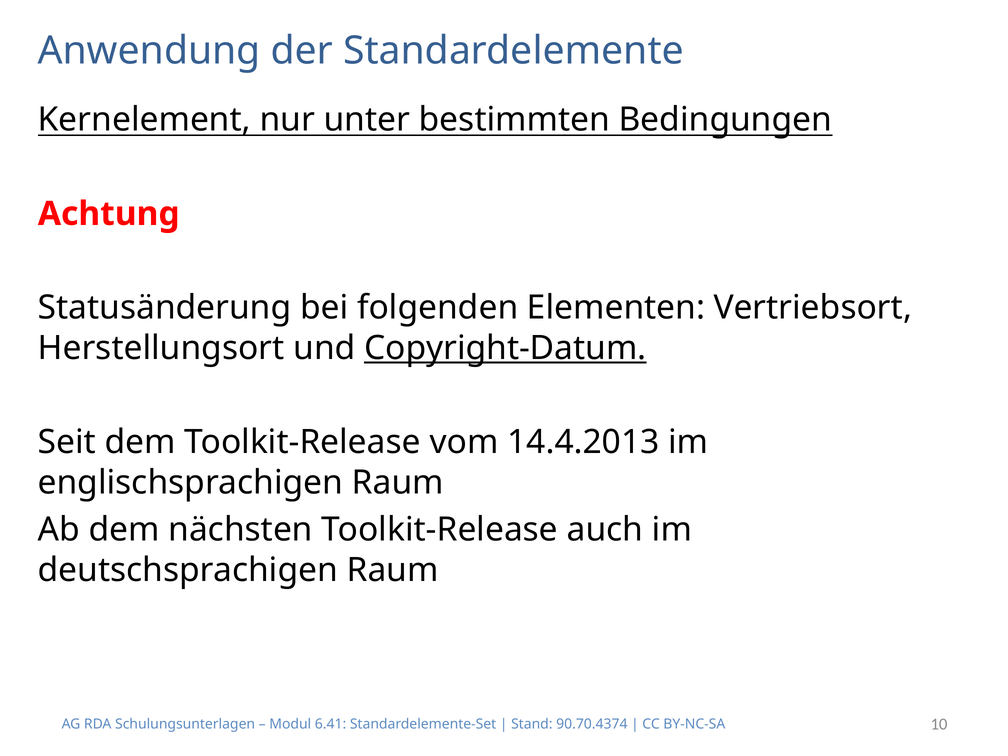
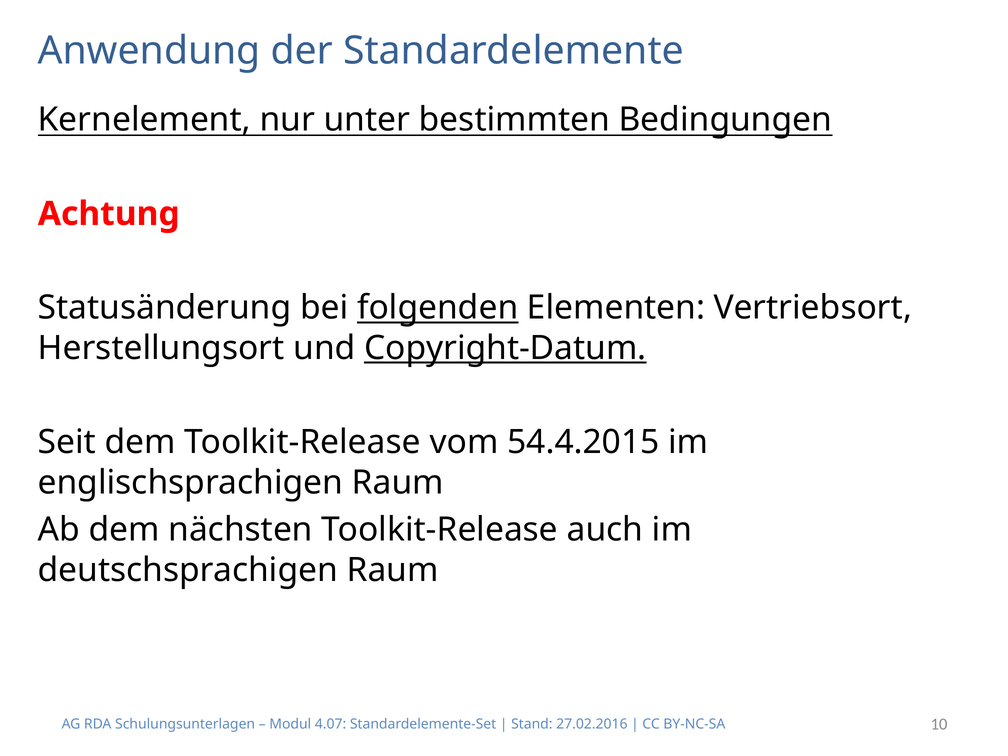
folgenden underline: none -> present
14.4.2013: 14.4.2013 -> 54.4.2015
6.41: 6.41 -> 4.07
90.70.4374: 90.70.4374 -> 27.02.2016
